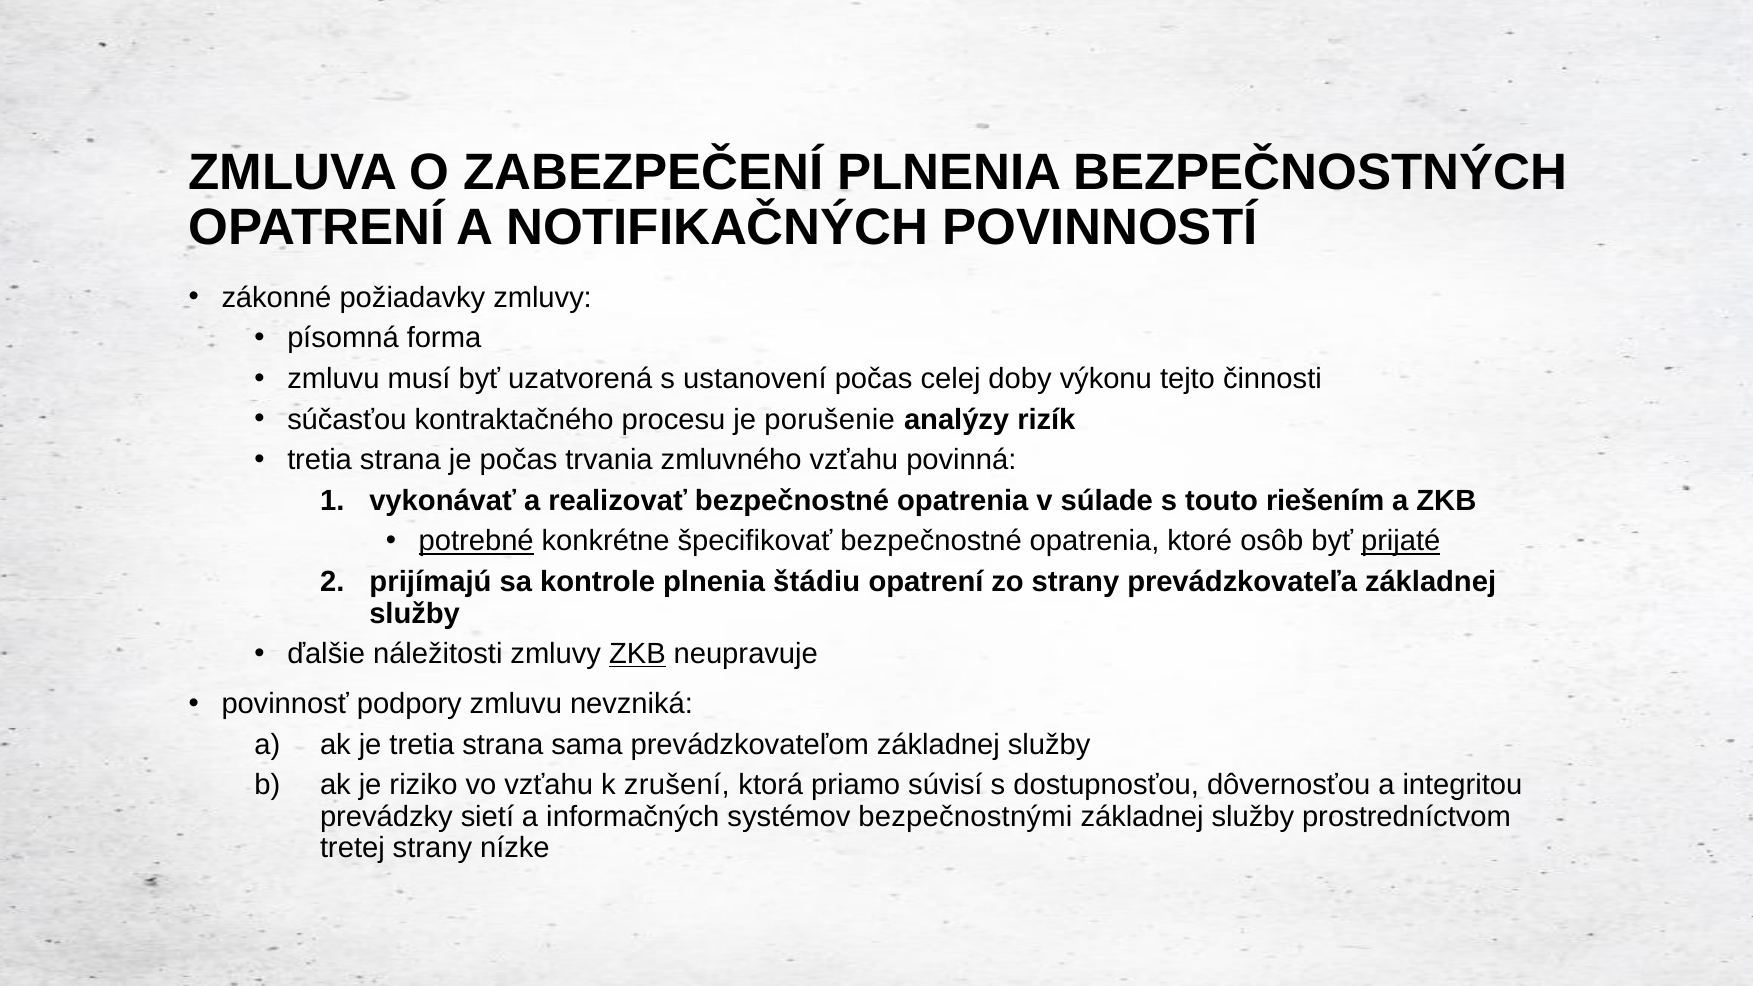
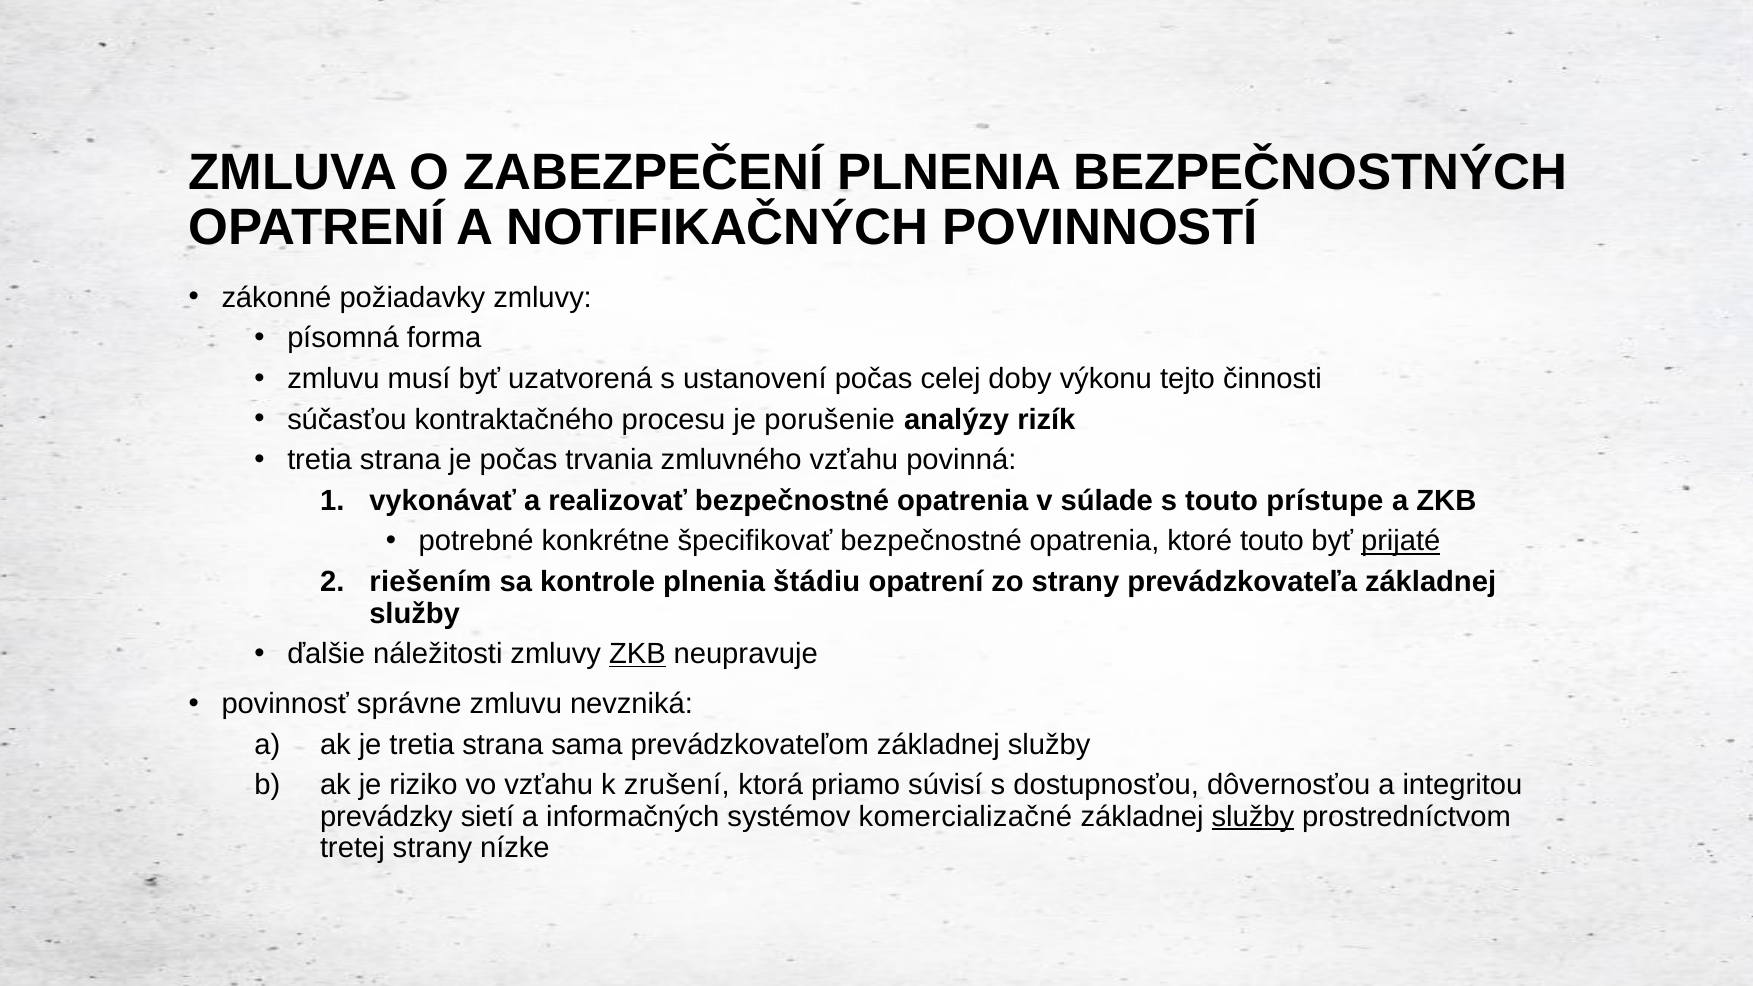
riešením: riešením -> prístupe
potrebné underline: present -> none
ktoré osôb: osôb -> touto
prijímajú: prijímajú -> riešením
podpory: podpory -> správne
bezpečnostnými: bezpečnostnými -> komercializačné
služby at (1253, 817) underline: none -> present
